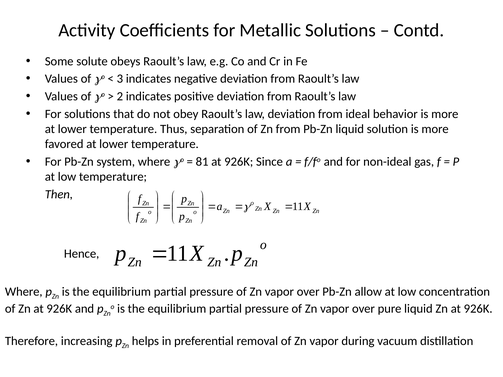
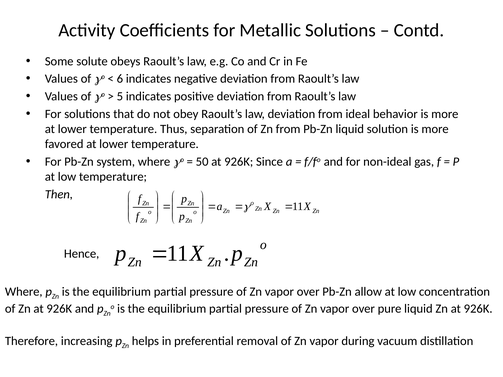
3: 3 -> 6
2: 2 -> 5
81: 81 -> 50
